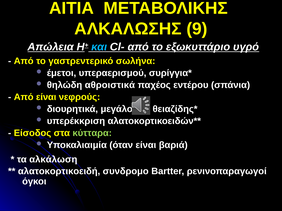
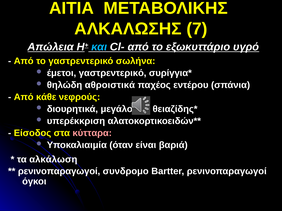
9: 9 -> 7
έμετοι υπεραερισμού: υπεραερισμού -> γαστρεντερικό
Από είναι: είναι -> κάθε
κύτταρα colour: light green -> pink
αλατοκορτικοειδή at (59, 172): αλατοκορτικοειδή -> ρενινοπαραγωγοί
